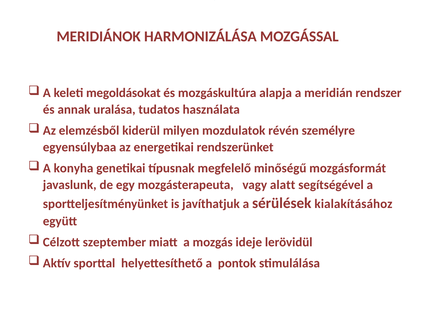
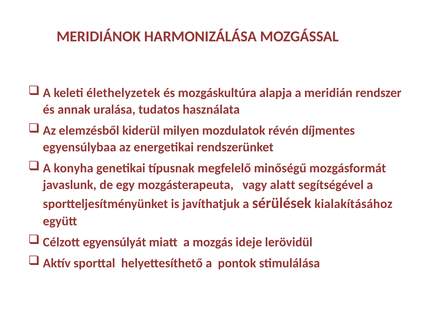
megoldásokat: megoldásokat -> élethelyzetek
személyre: személyre -> díjmentes
szeptember: szeptember -> egyensúlyát
